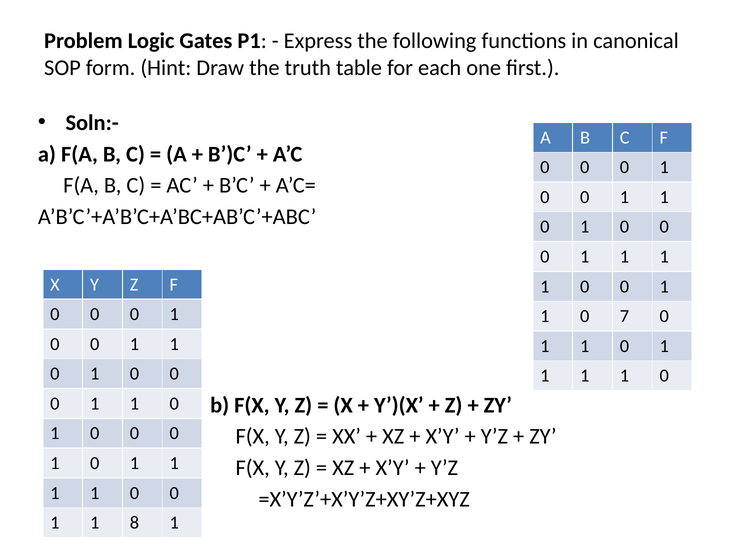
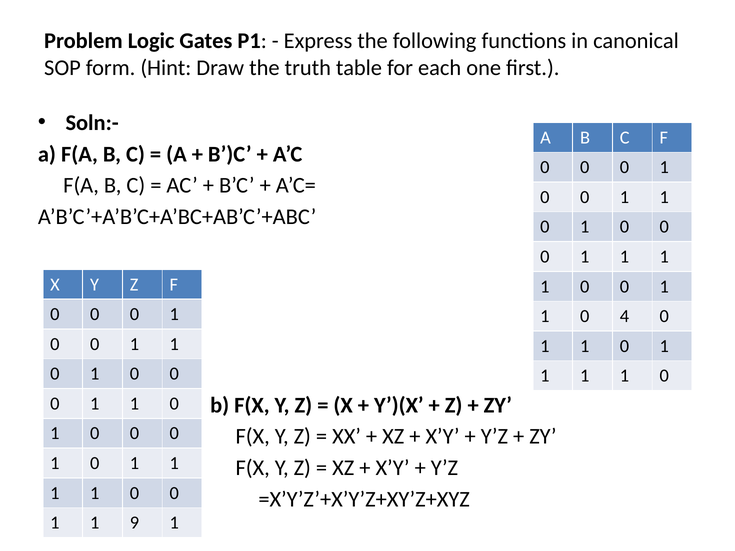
7: 7 -> 4
8: 8 -> 9
